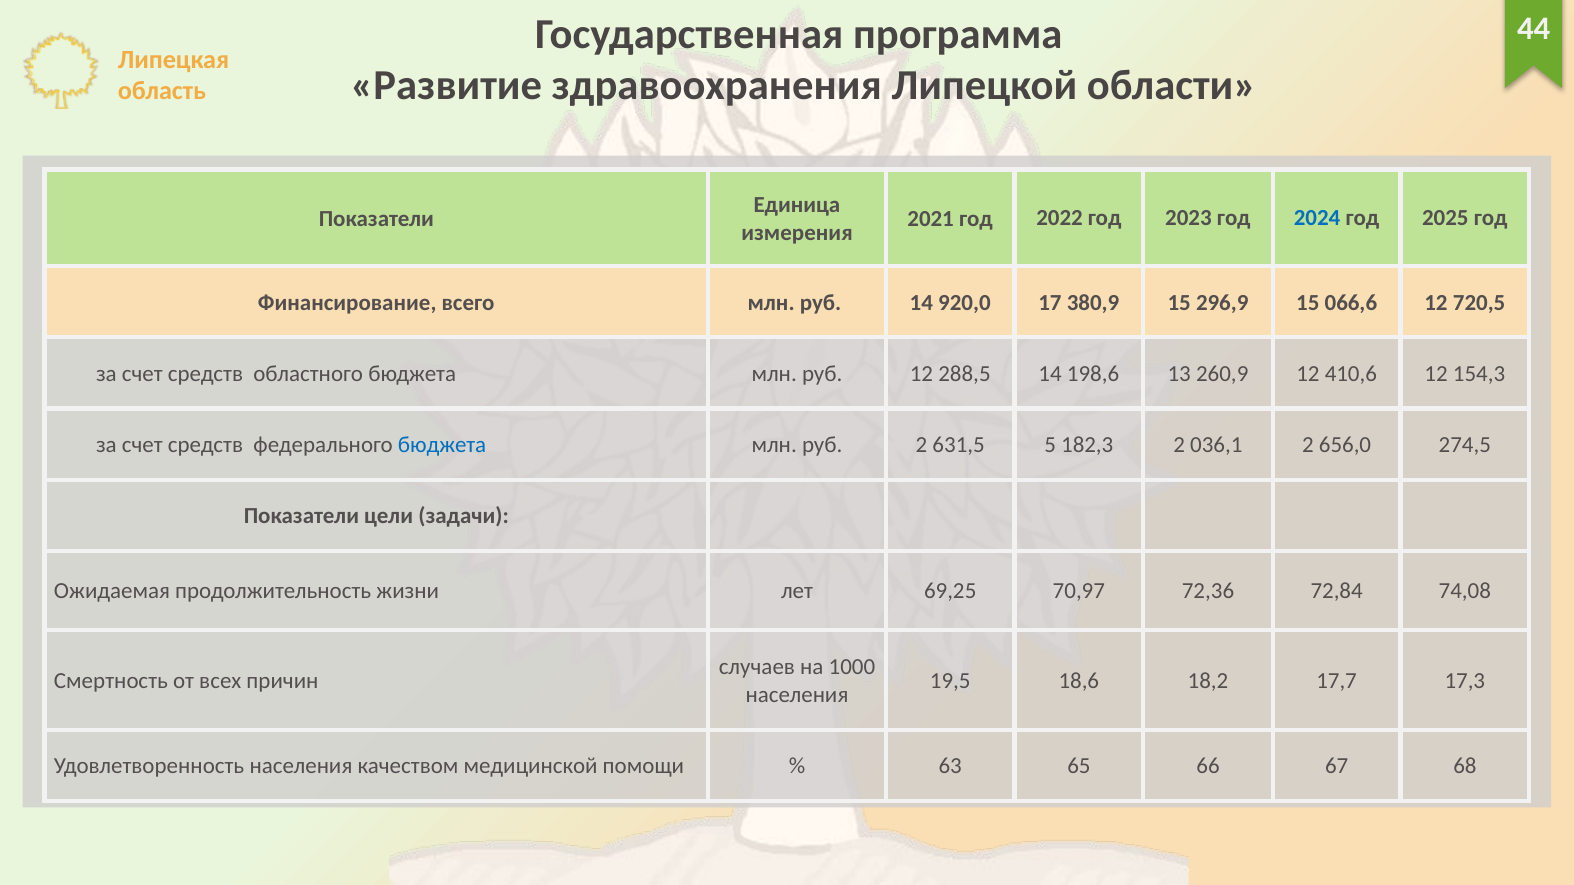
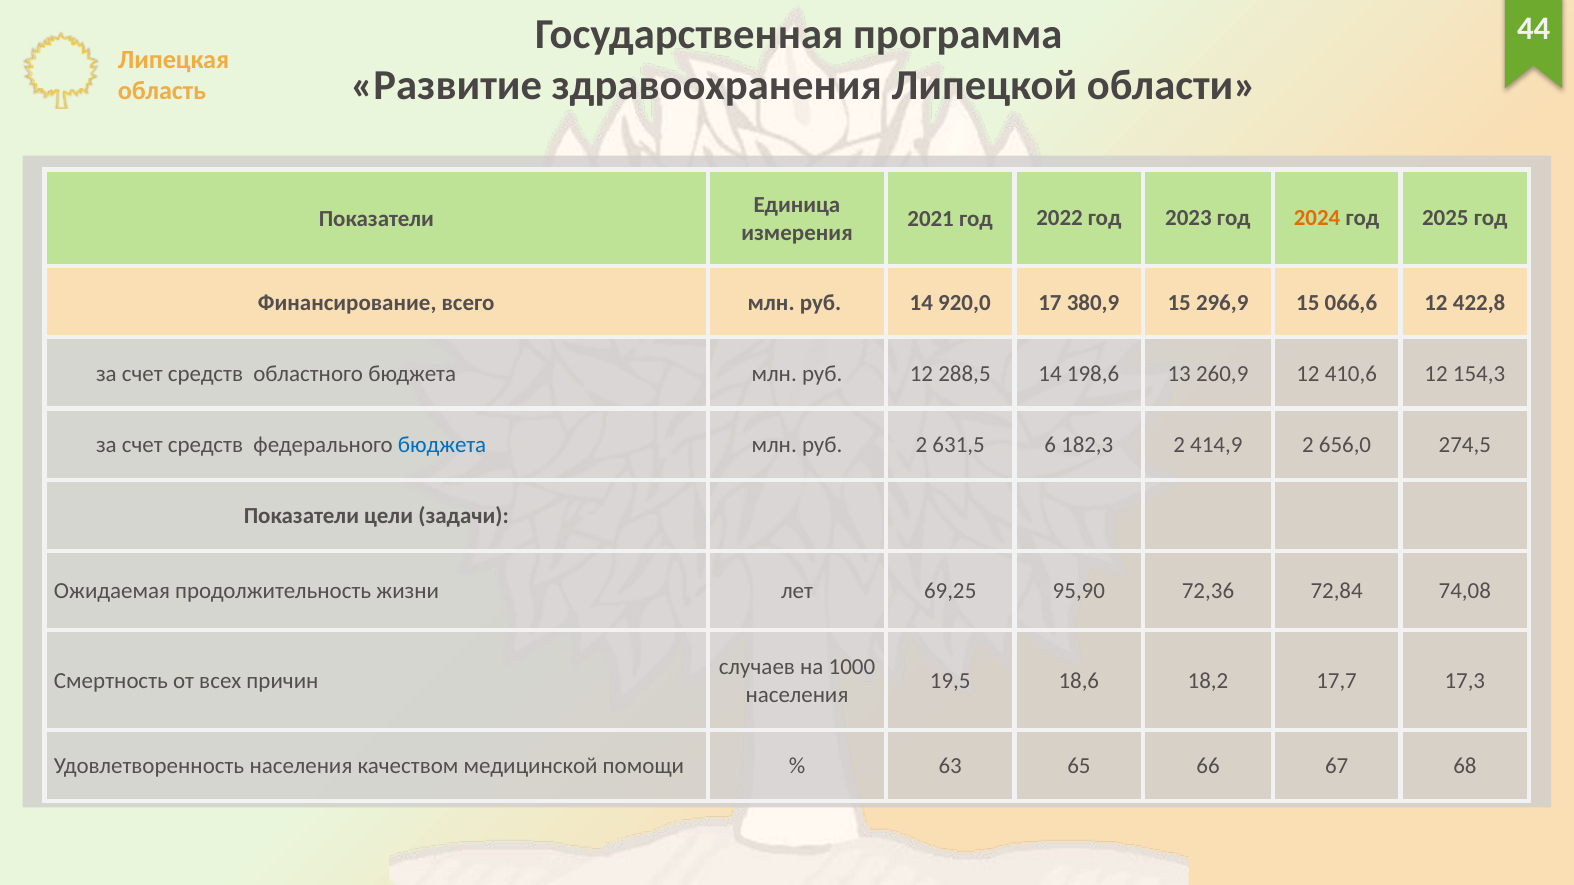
2024 colour: blue -> orange
720,5: 720,5 -> 422,8
5: 5 -> 6
036,1: 036,1 -> 414,9
70,97: 70,97 -> 95,90
